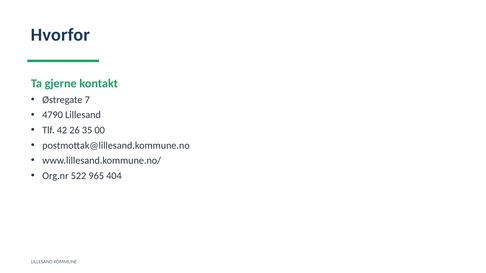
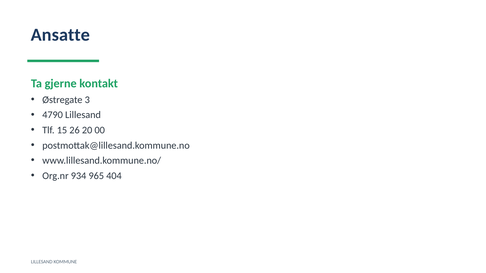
Hvorfor: Hvorfor -> Ansatte
7: 7 -> 3
42: 42 -> 15
35: 35 -> 20
522: 522 -> 934
